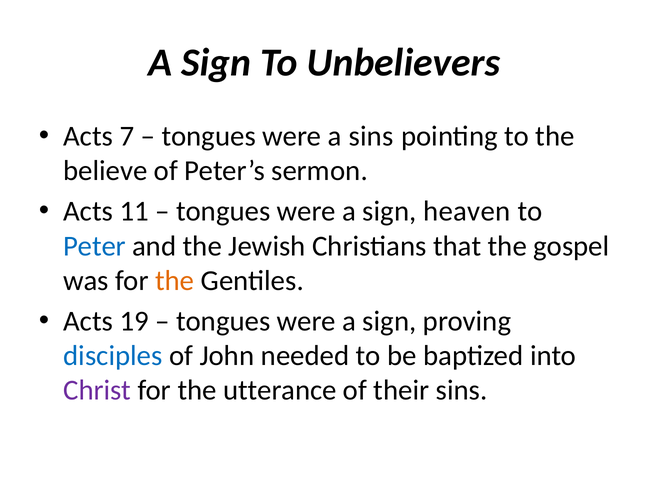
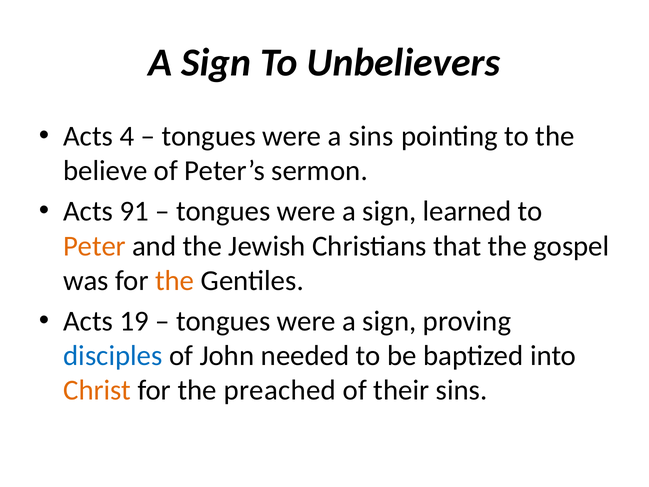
7: 7 -> 4
11: 11 -> 91
heaven: heaven -> learned
Peter colour: blue -> orange
Christ colour: purple -> orange
utterance: utterance -> preached
